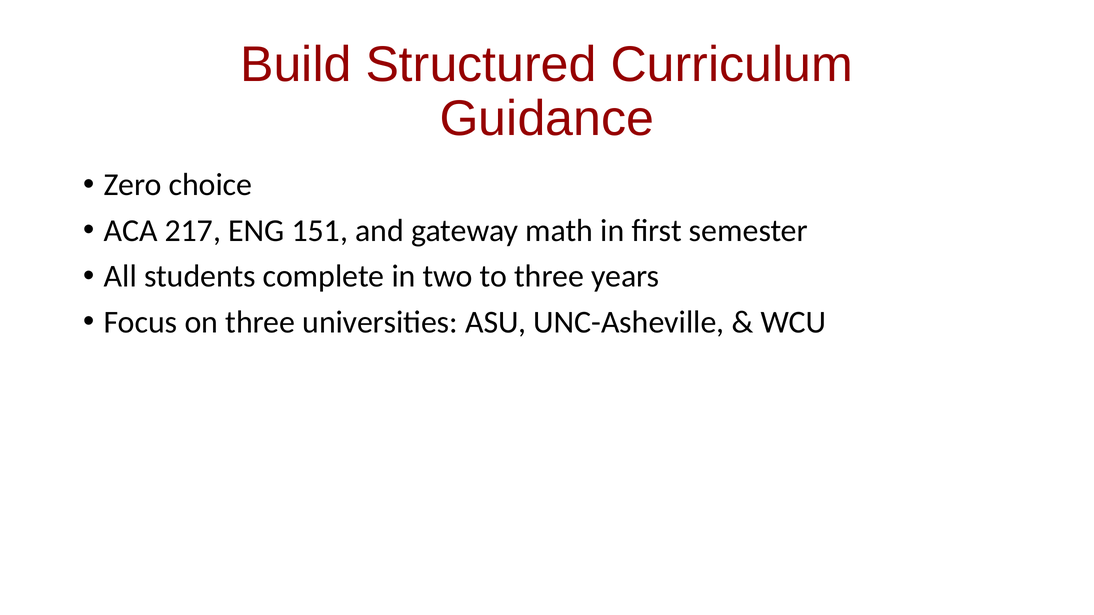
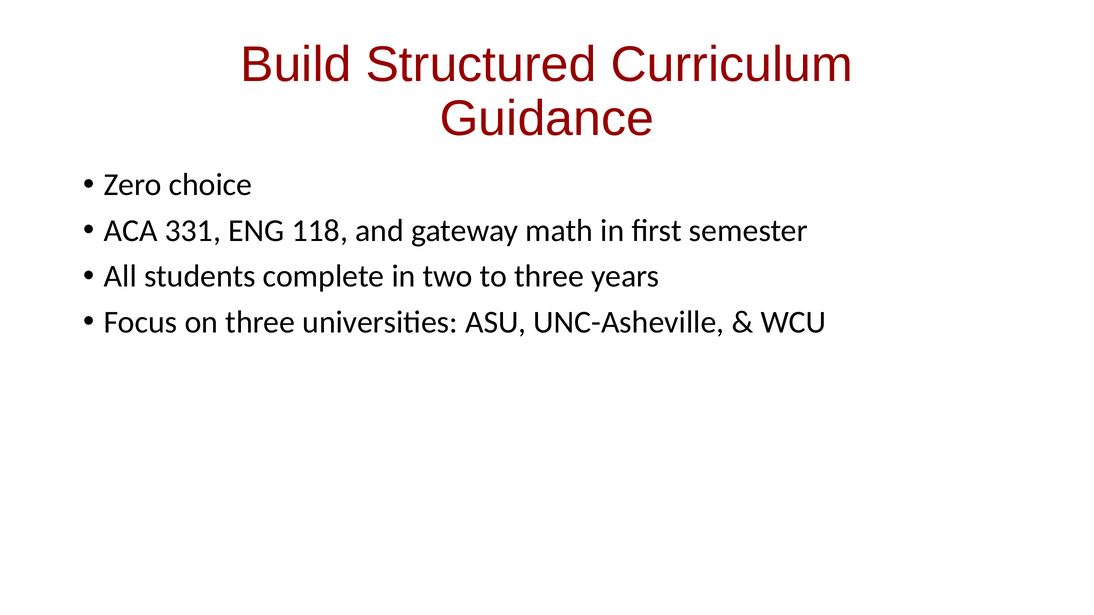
217: 217 -> 331
151: 151 -> 118
